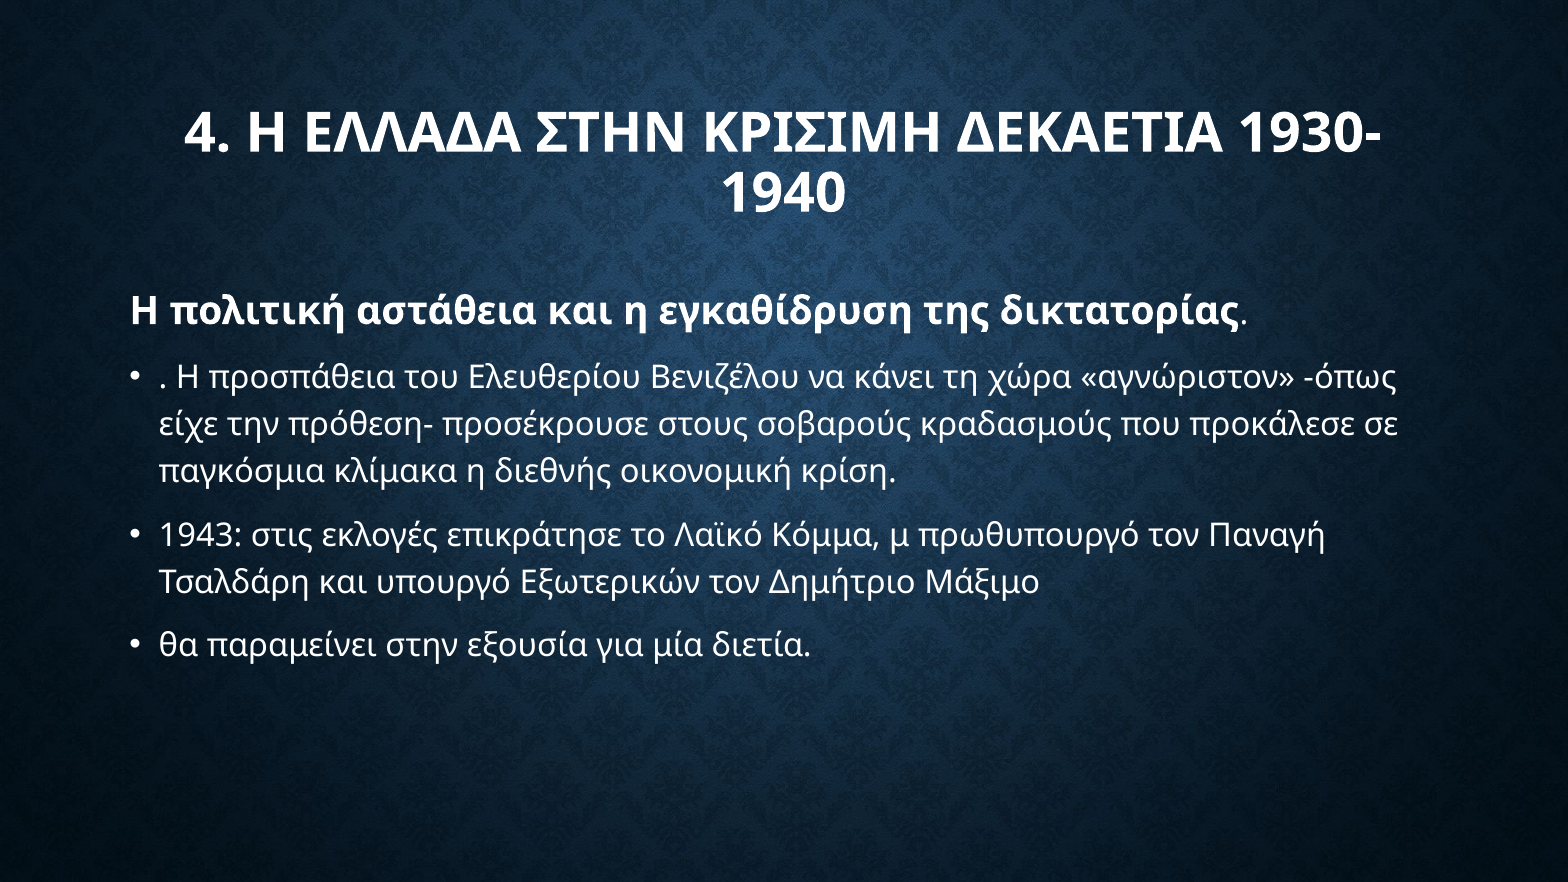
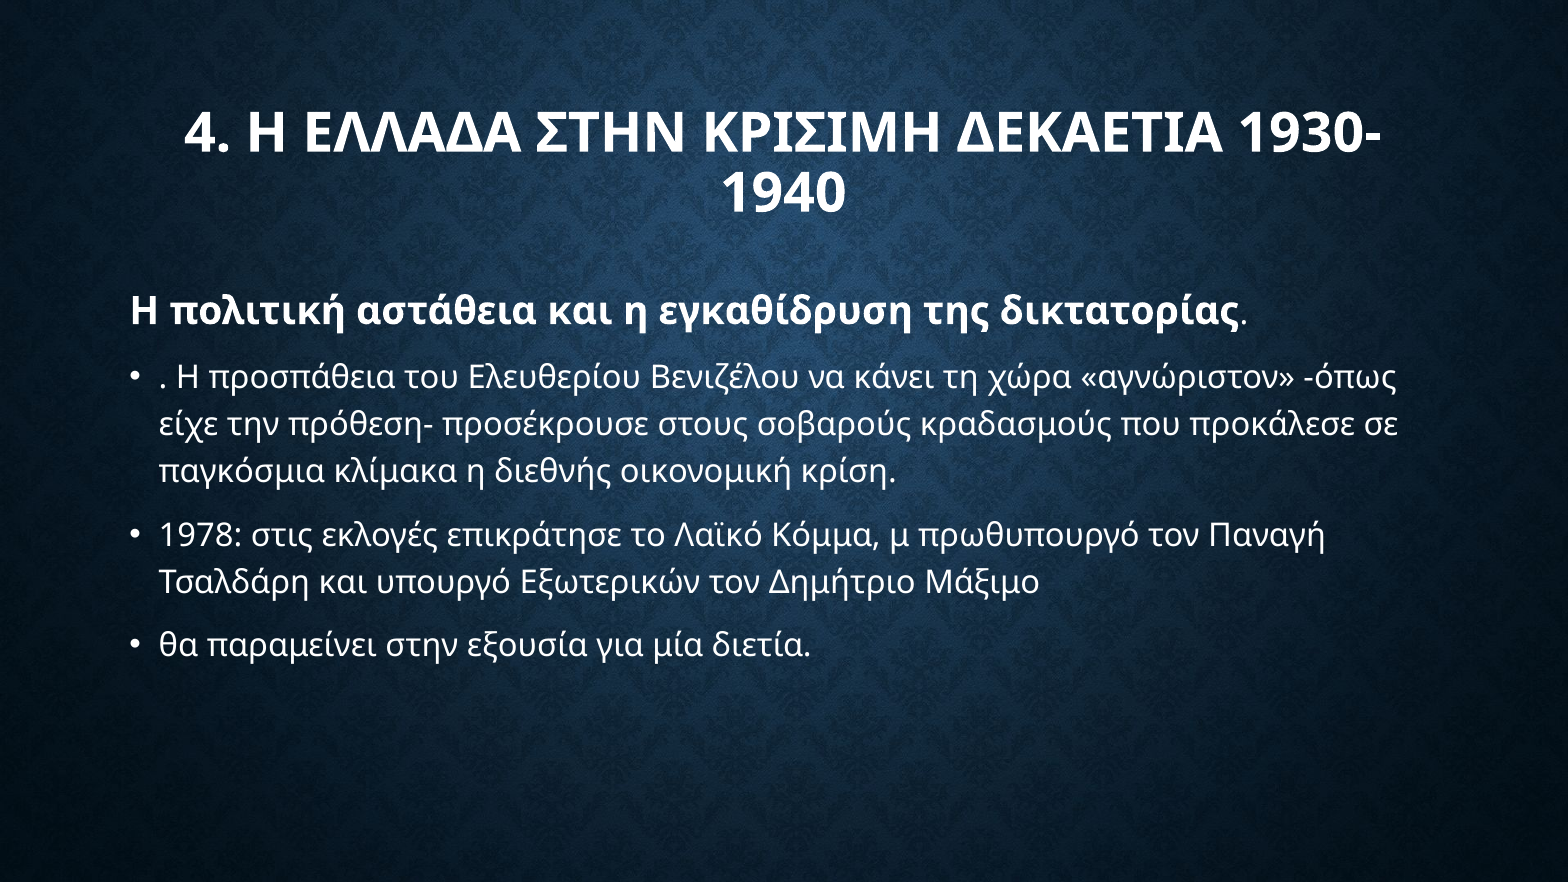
1943: 1943 -> 1978
